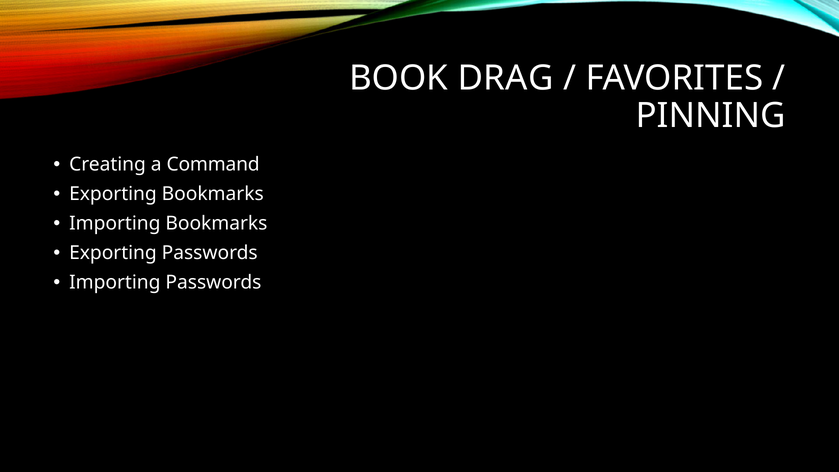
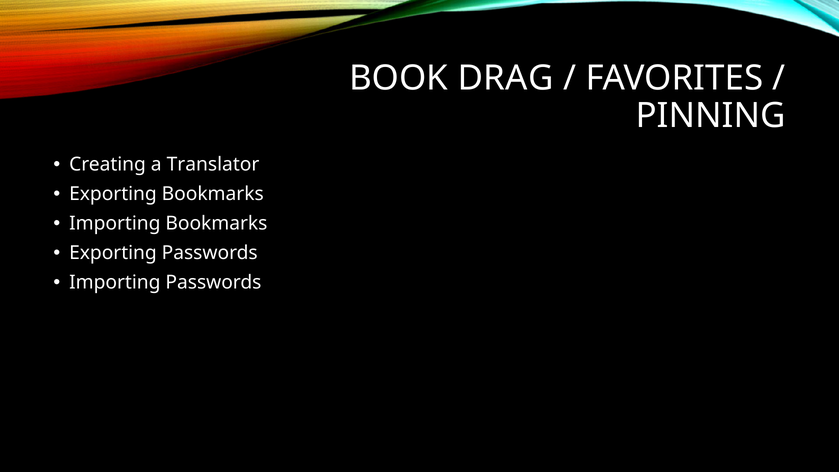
Command: Command -> Translator
